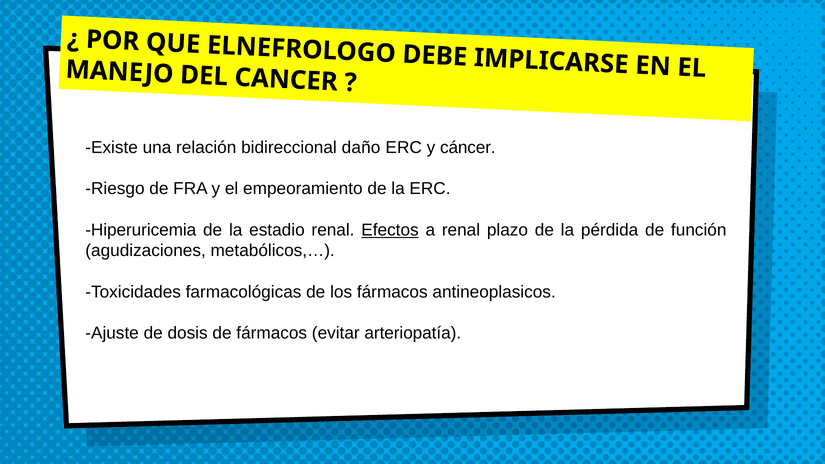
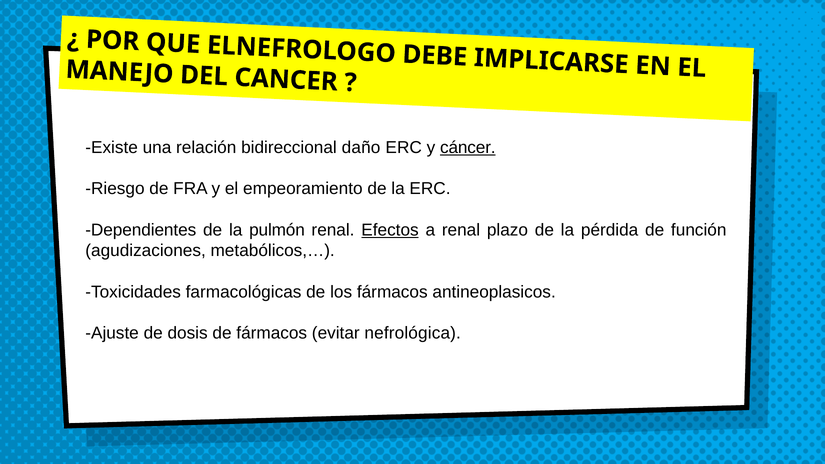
cáncer underline: none -> present
Hiperuricemia: Hiperuricemia -> Dependientes
estadio: estadio -> pulmón
arteriopatía: arteriopatía -> nefrológica
